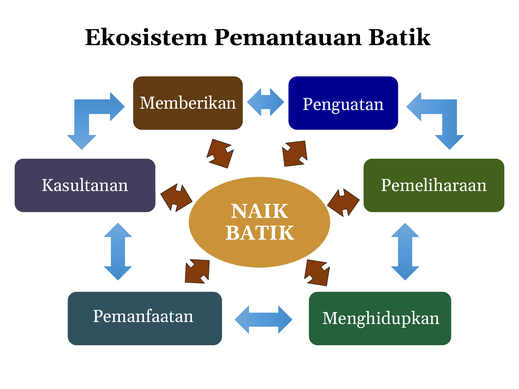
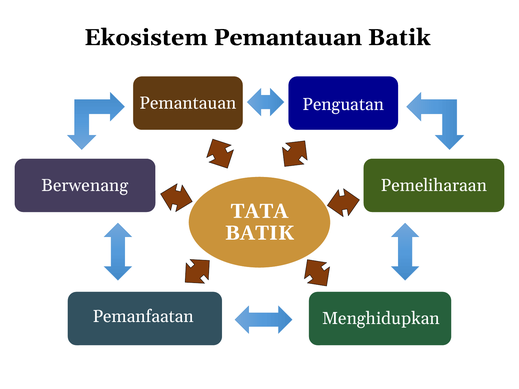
Memberikan at (188, 103): Memberikan -> Pemantauan
Kasultanan: Kasultanan -> Berwenang
NAIK: NAIK -> TATA
